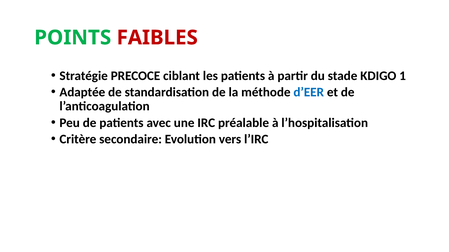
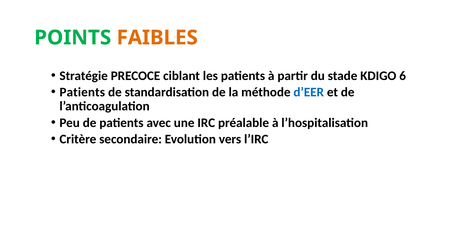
FAIBLES colour: red -> orange
1: 1 -> 6
Adaptée at (82, 92): Adaptée -> Patients
